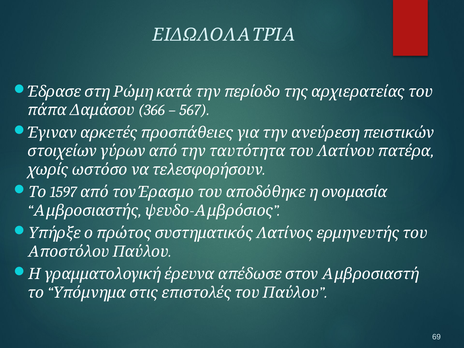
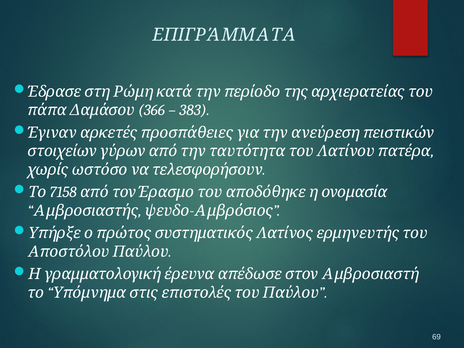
ΕΙΔΩΛΟΛΑΤΡΊΑ: ΕΙΔΩΛΟΛΑΤΡΊΑ -> ΕΠΙΓΡΆΜΜΑΤΑ
567: 567 -> 383
1597: 1597 -> 7158
